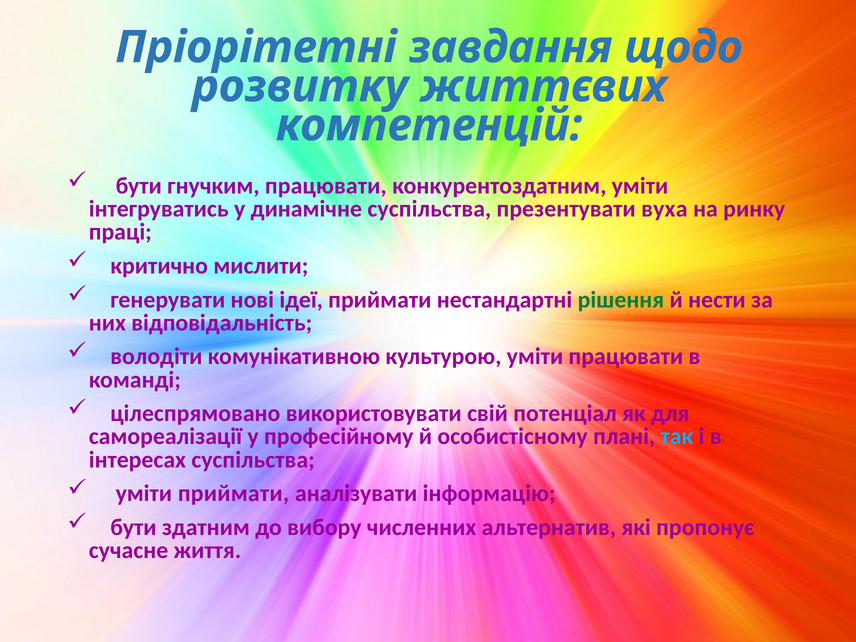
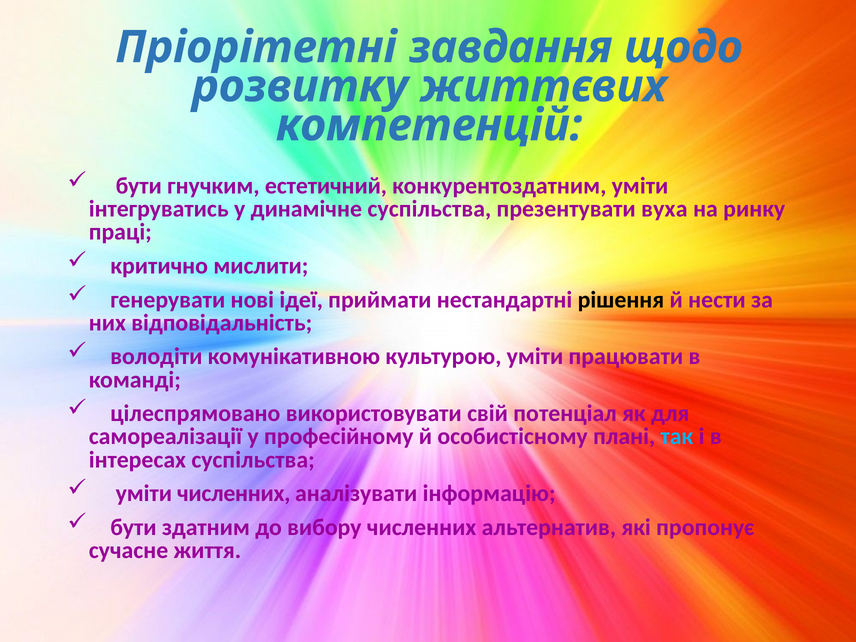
гнучким працювати: працювати -> естетичний
рішення colour: green -> black
уміти приймати: приймати -> численних
